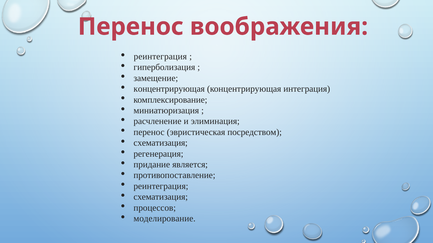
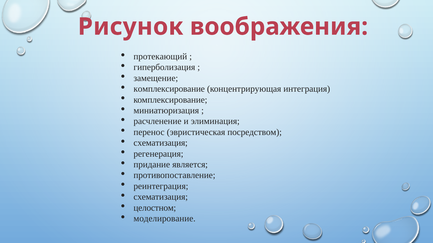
Перенос at (131, 27): Перенос -> Рисунок
реинтеграция at (160, 57): реинтеграция -> протекающий
концентрирующая at (169, 89): концентрирующая -> комплексирование
процессов: процессов -> целостном
